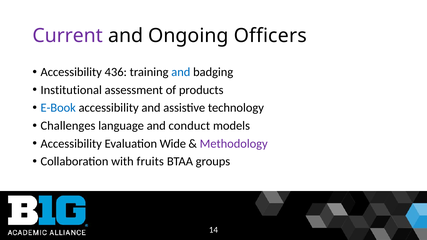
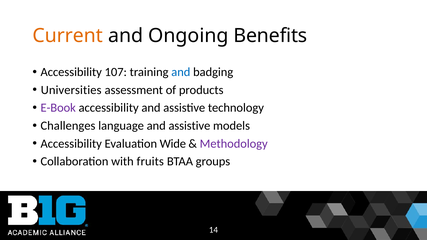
Current colour: purple -> orange
Officers: Officers -> Benefits
436: 436 -> 107
Institutional: Institutional -> Universities
E-Book colour: blue -> purple
language and conduct: conduct -> assistive
